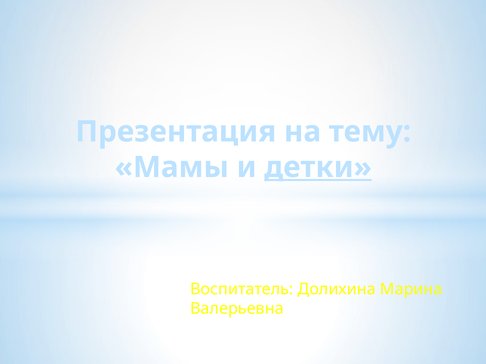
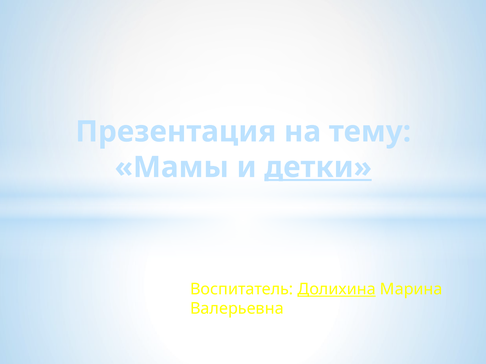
Долихина underline: none -> present
